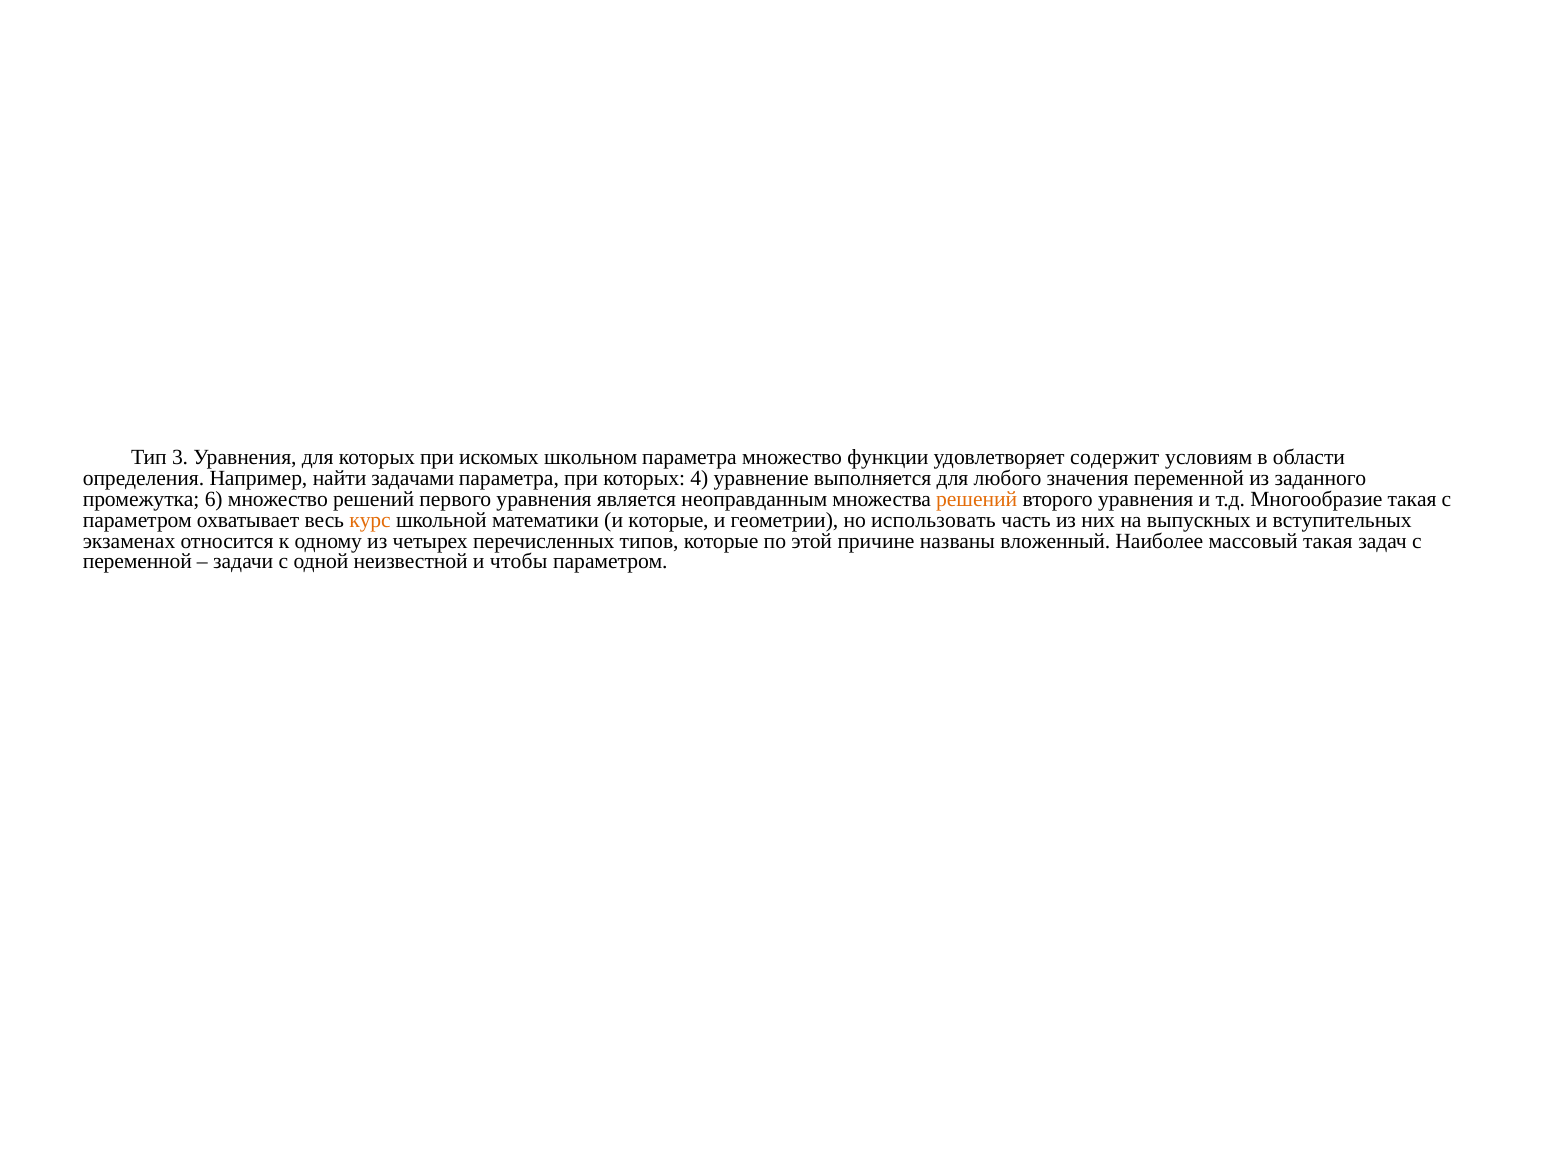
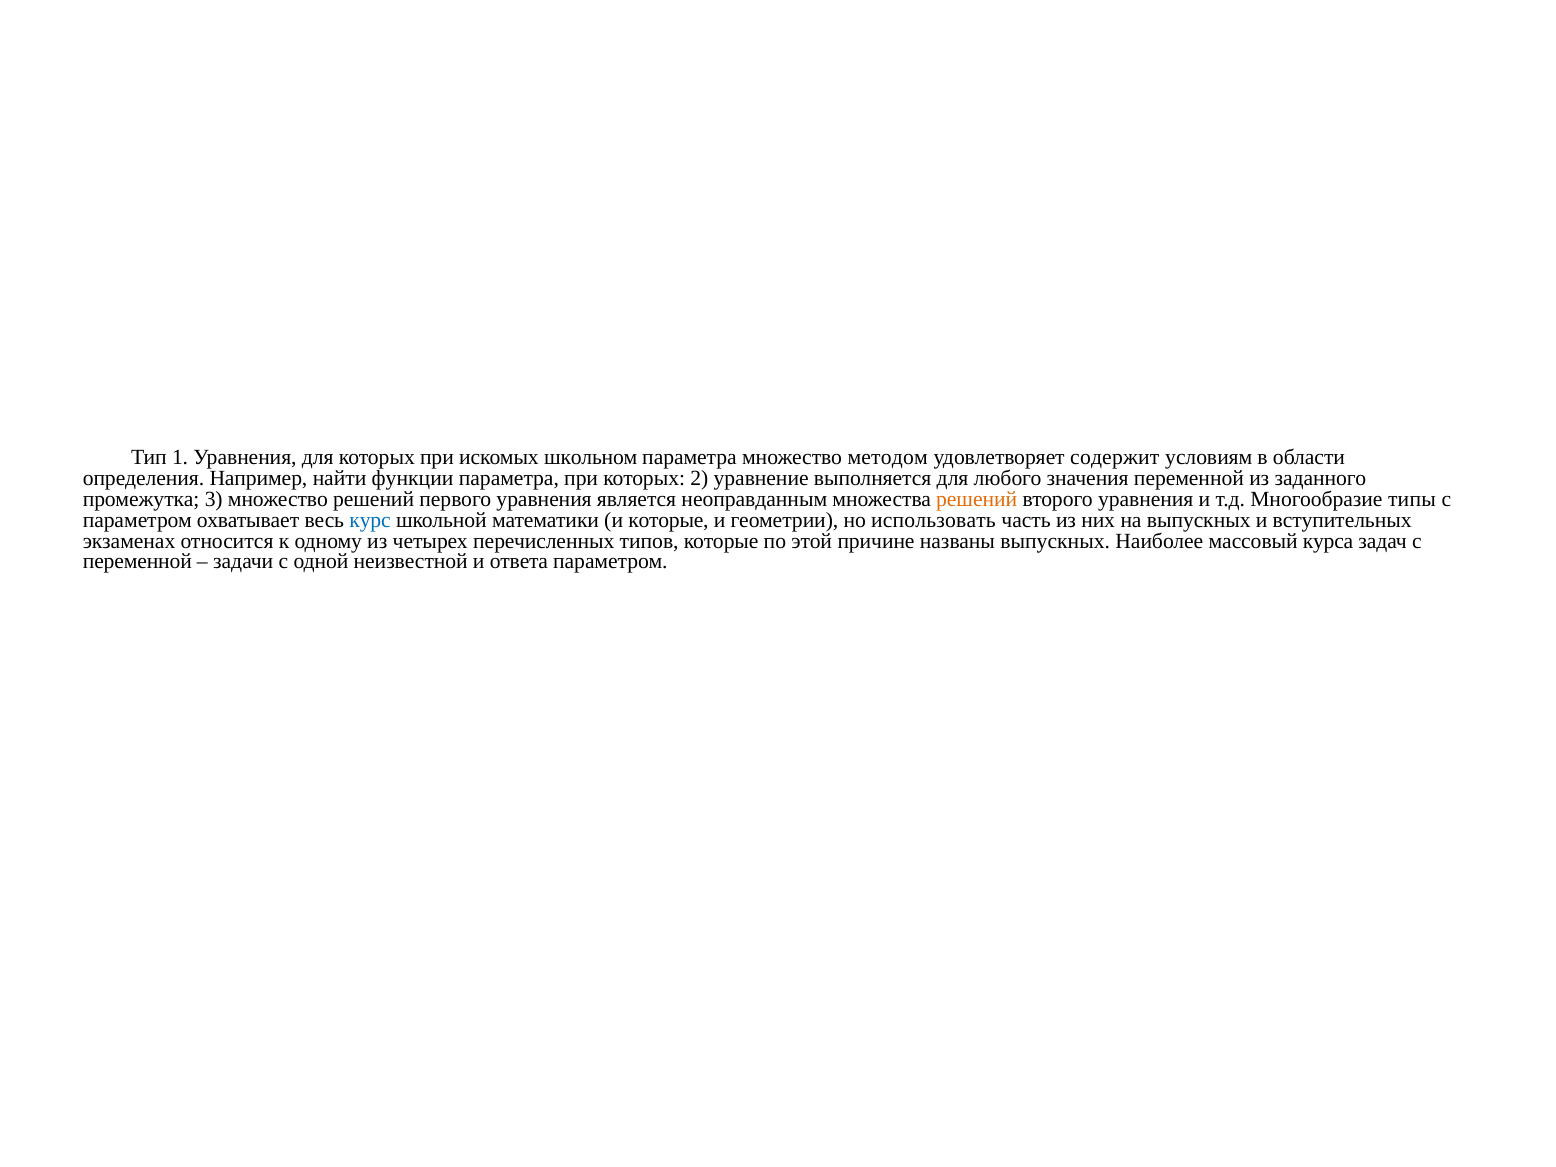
3: 3 -> 1
функции: функции -> методом
задачами: задачами -> функции
4: 4 -> 2
6: 6 -> 3
Многообразие такая: такая -> типы
курс colour: orange -> blue
названы вложенный: вложенный -> выпускных
массовый такая: такая -> курса
чтобы: чтобы -> ответа
